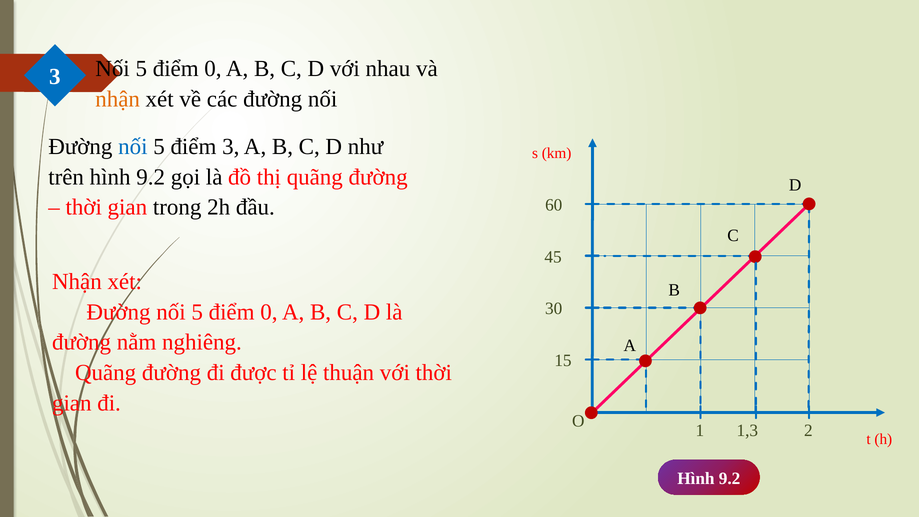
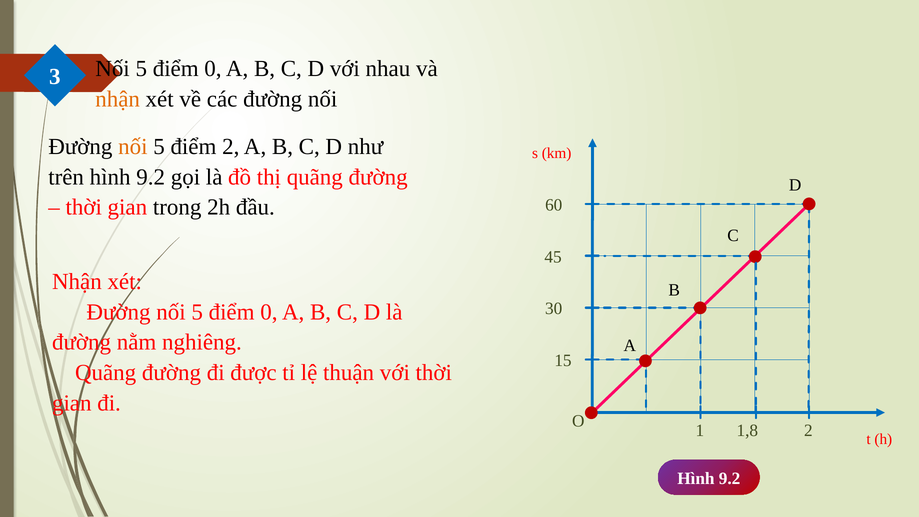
nối at (133, 147) colour: blue -> orange
điểm 3: 3 -> 2
1,3: 1,3 -> 1,8
